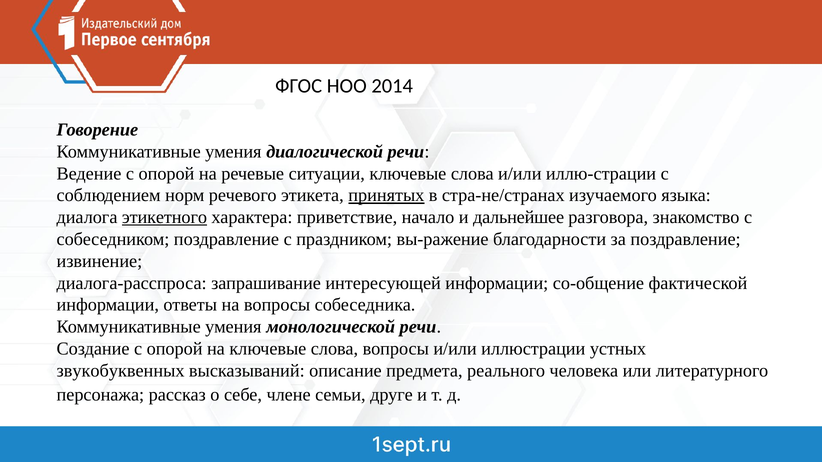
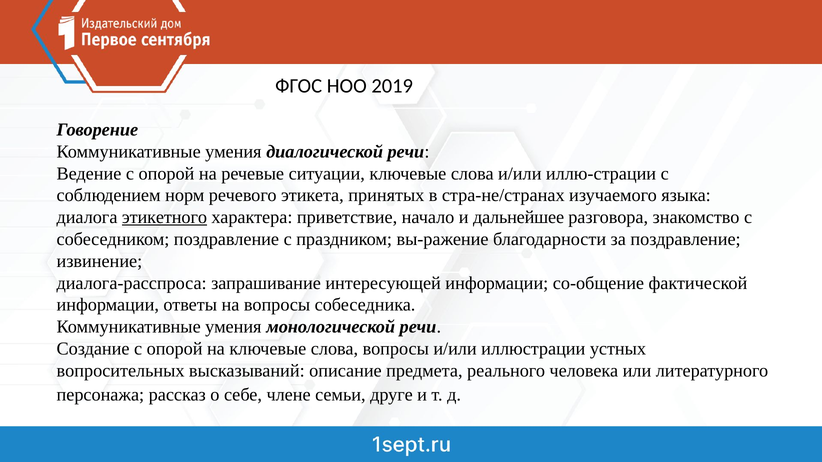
2014: 2014 -> 2019
принятых underline: present -> none
звукобуквенных: звукобуквенных -> вопросительных
